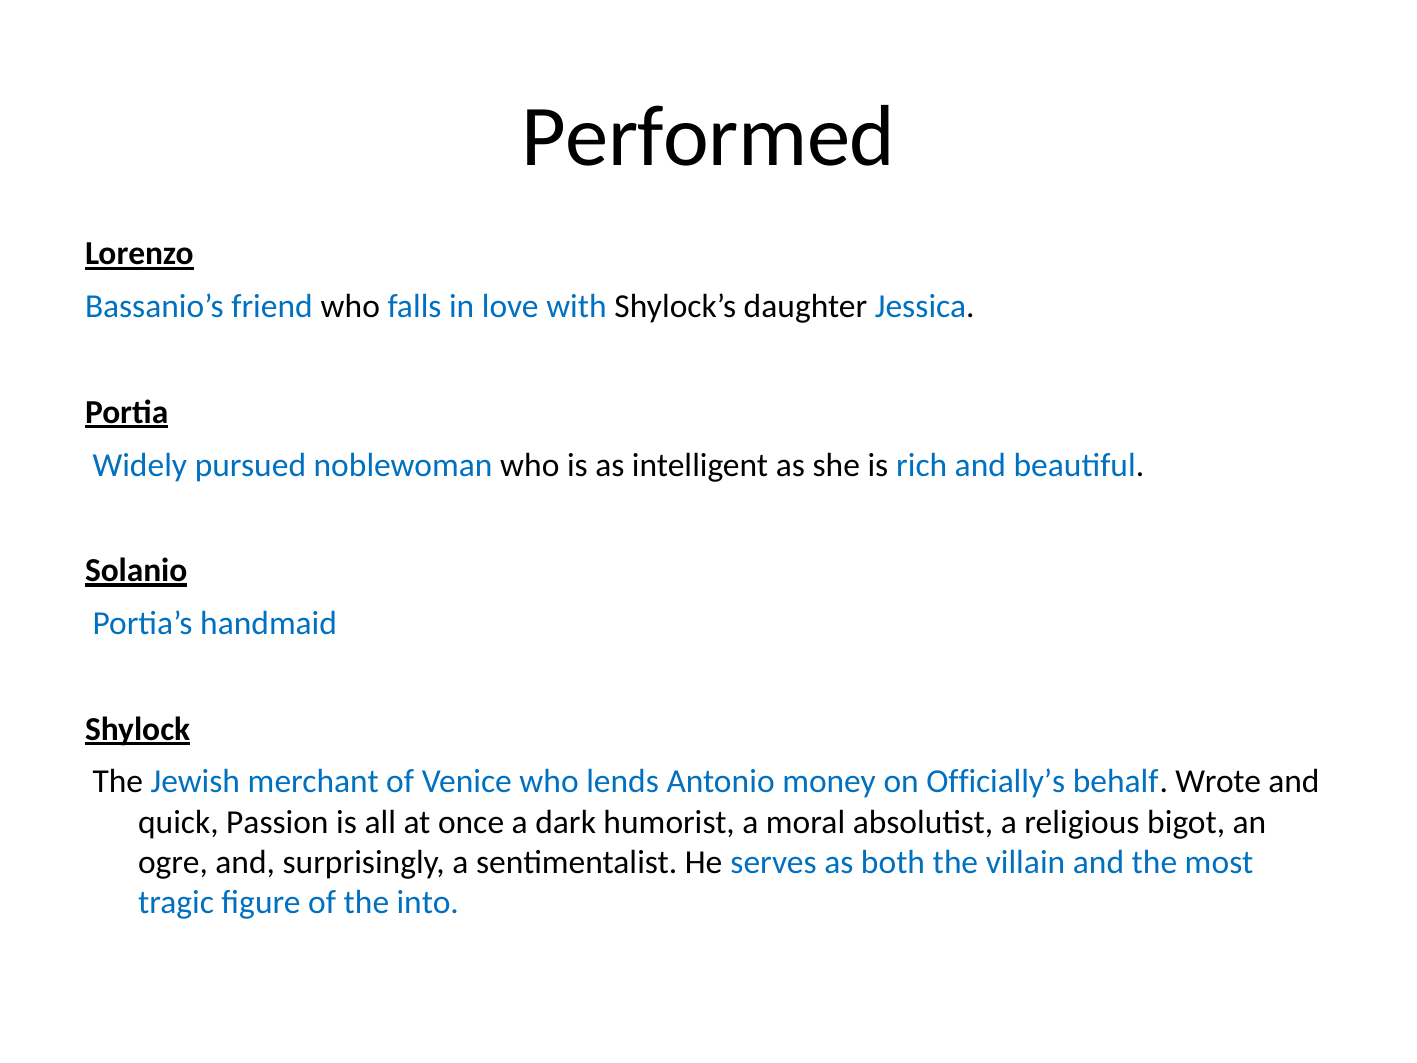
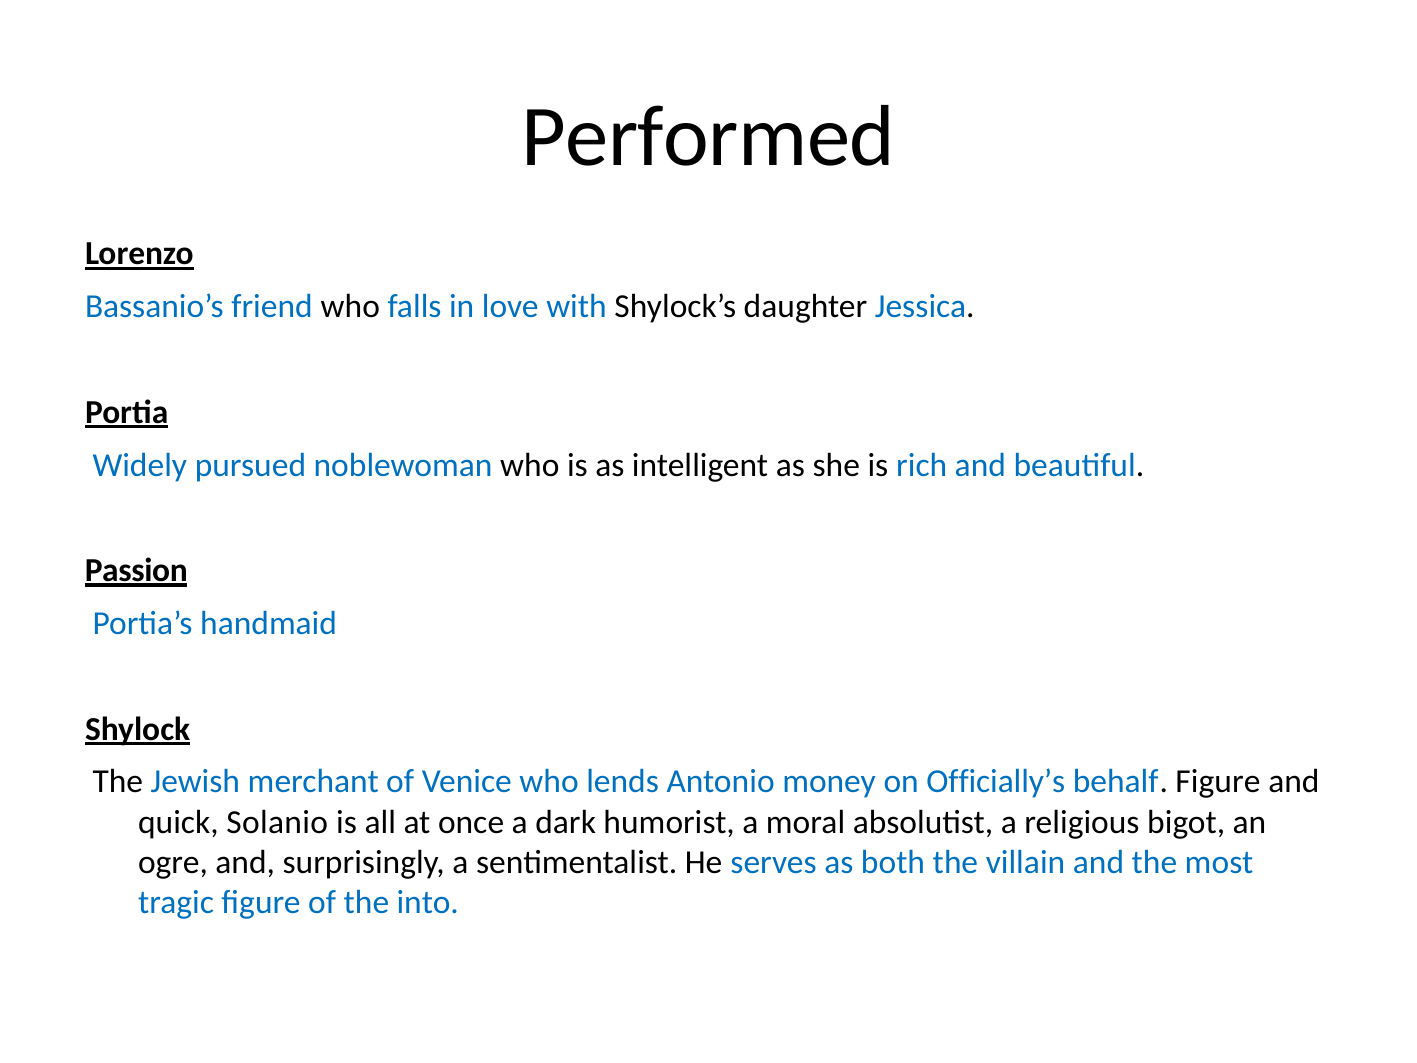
Solanio: Solanio -> Passion
behalf Wrote: Wrote -> Figure
Passion: Passion -> Solanio
